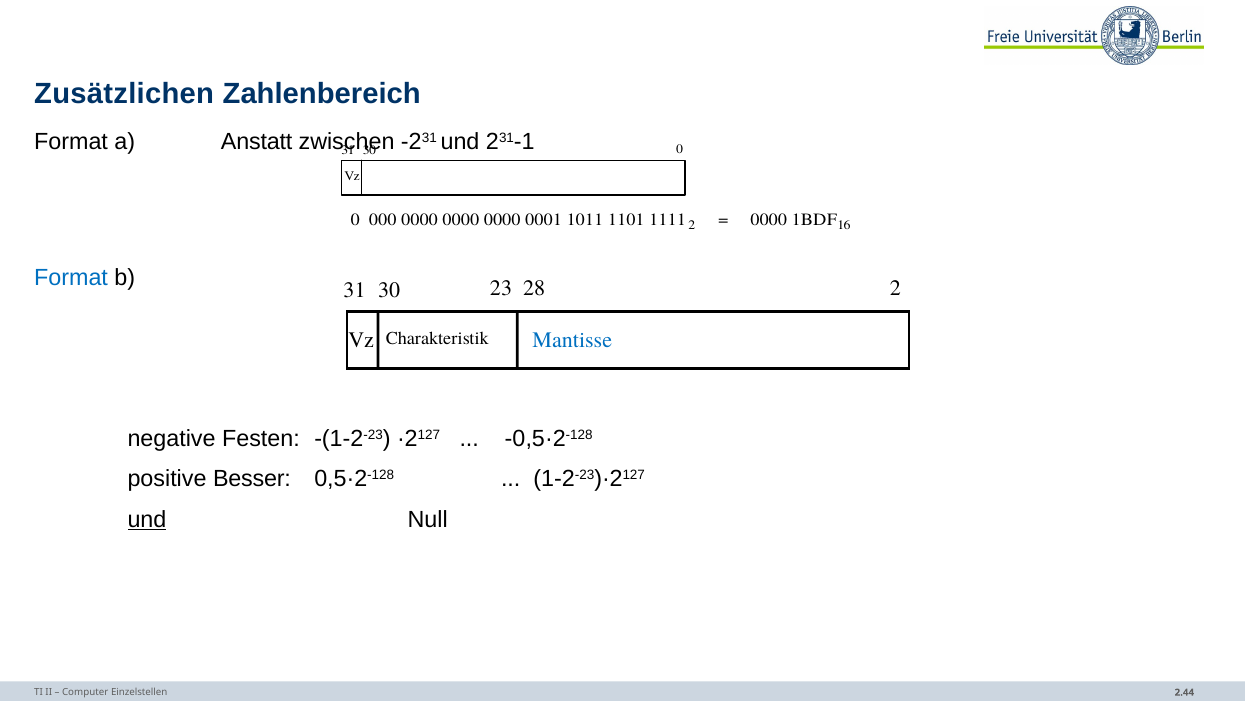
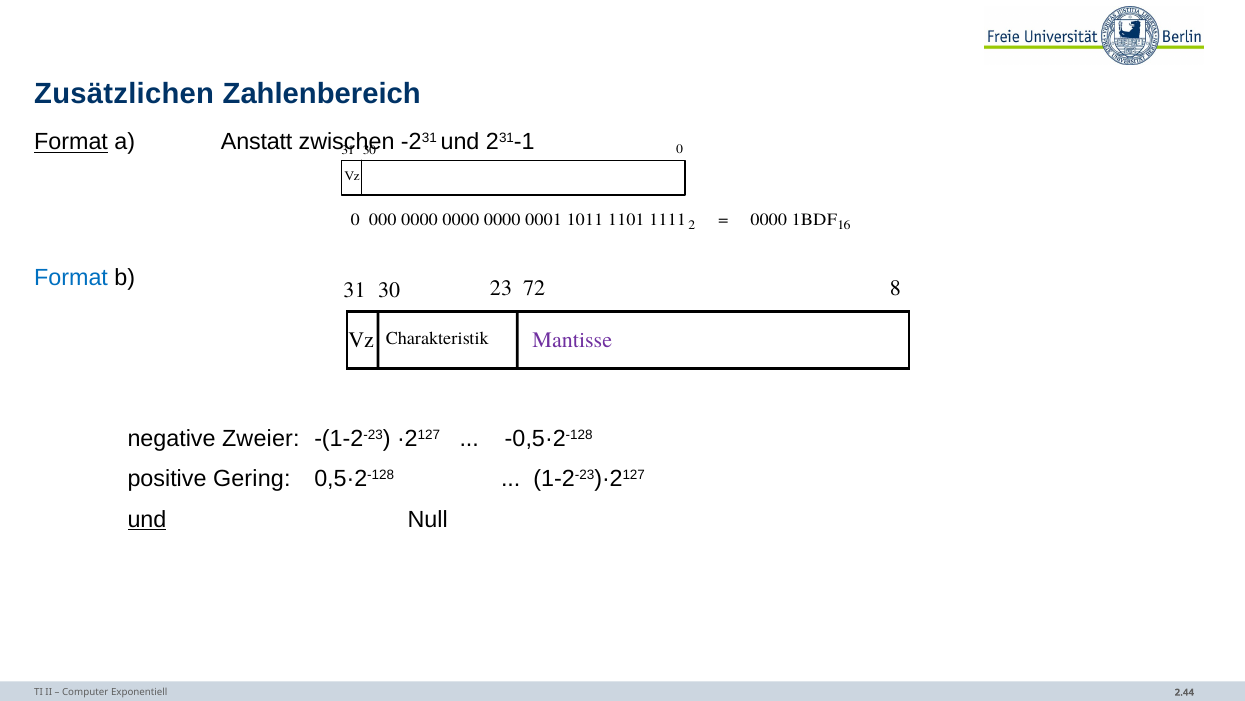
Format at (71, 142) underline: none -> present
28: 28 -> 72
30 2: 2 -> 8
Mantisse colour: blue -> purple
Festen: Festen -> Zweier
Besser: Besser -> Gering
Einzelstellen: Einzelstellen -> Exponentiell
